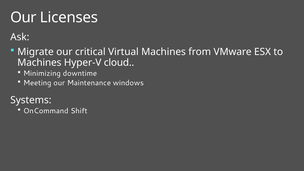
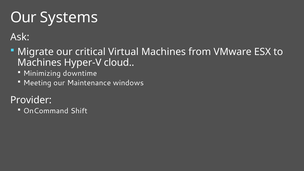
Licenses: Licenses -> Systems
Systems: Systems -> Provider
